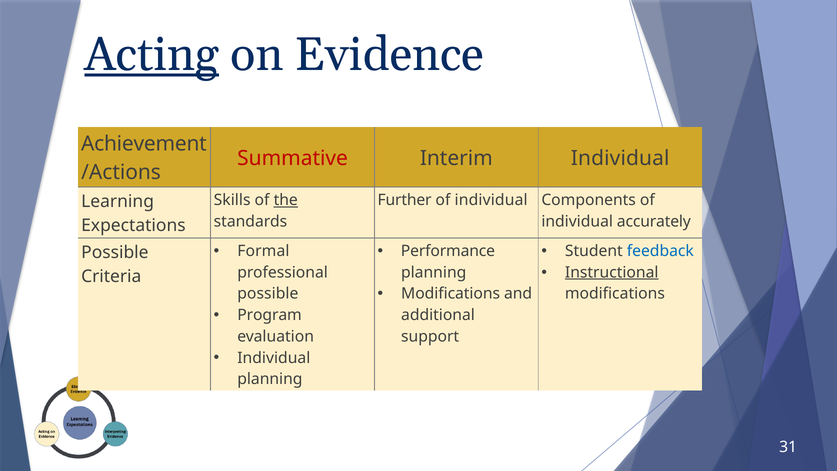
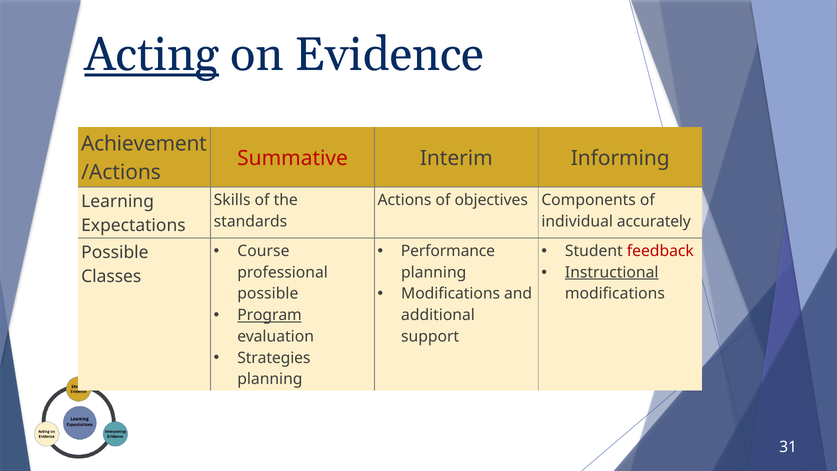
Interim Individual: Individual -> Informing
the underline: present -> none
Further: Further -> Actions
individual at (491, 200): individual -> objectives
Formal: Formal -> Course
feedback colour: blue -> red
Criteria: Criteria -> Classes
Program underline: none -> present
Individual at (274, 358): Individual -> Strategies
